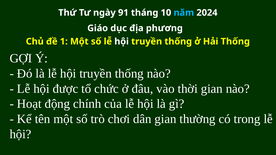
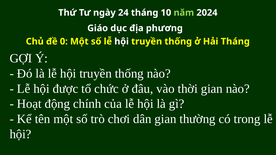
91: 91 -> 24
năm colour: light blue -> light green
1: 1 -> 0
Hải Thống: Thống -> Tháng
